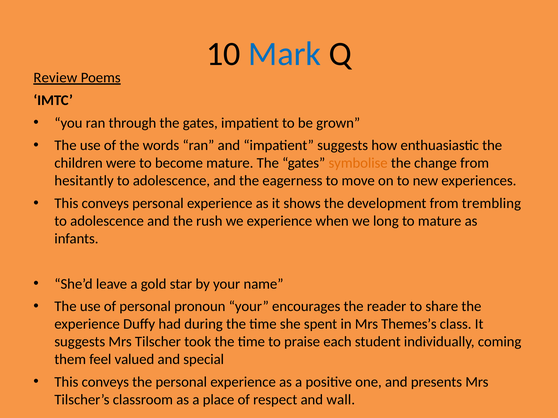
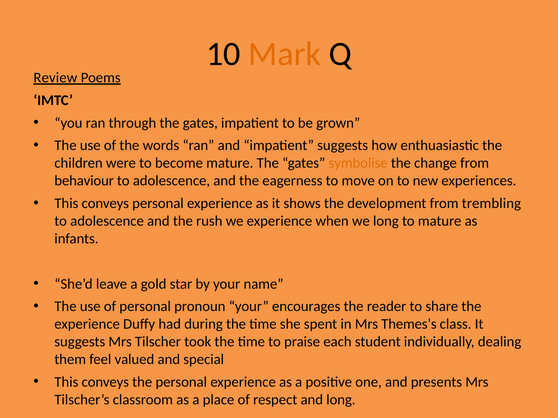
Mark colour: blue -> orange
hesitantly: hesitantly -> behaviour
coming: coming -> dealing
and wall: wall -> long
